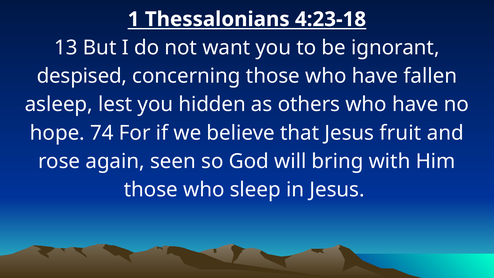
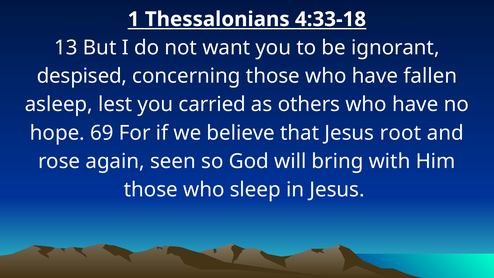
4:23-18: 4:23-18 -> 4:33-18
hidden: hidden -> carried
74: 74 -> 69
fruit: fruit -> root
